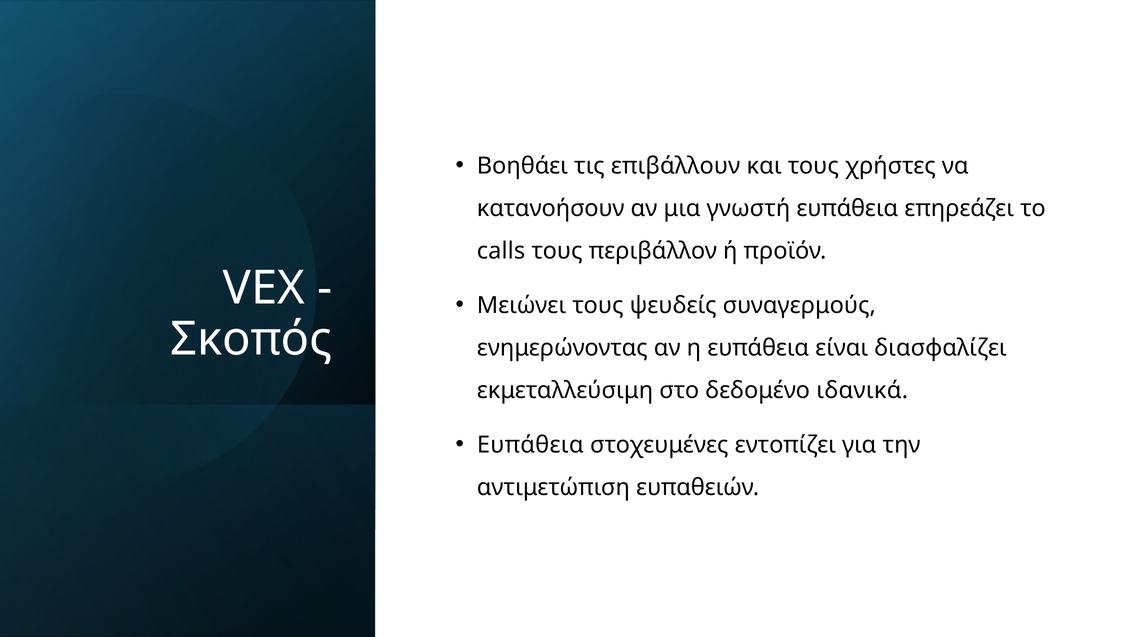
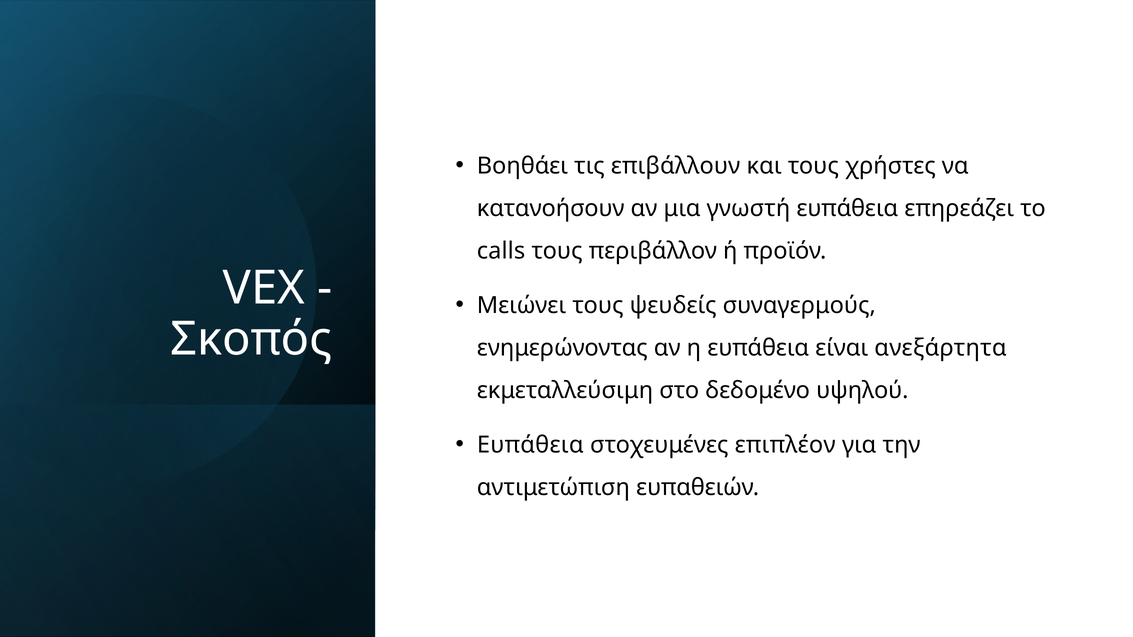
διασφαλίζει: διασφαλίζει -> ανεξάρτητα
ιδανικά: ιδανικά -> υψηλού
εντοπίζει: εντοπίζει -> επιπλέον
